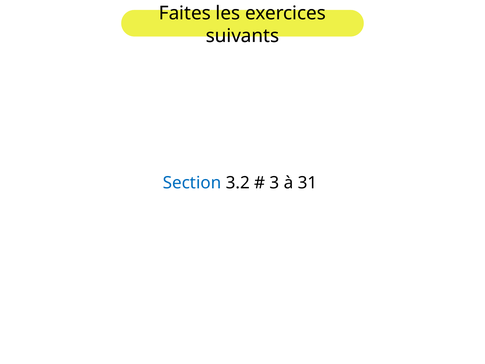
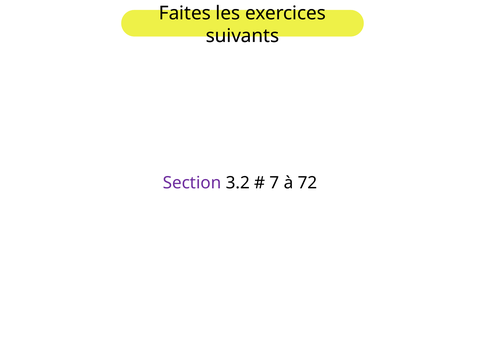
Section colour: blue -> purple
3: 3 -> 7
31: 31 -> 72
